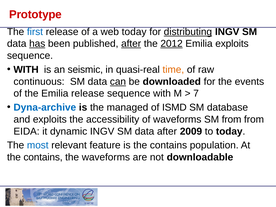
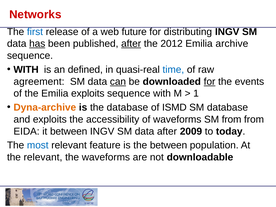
Prototype: Prototype -> Networks
web today: today -> future
distributing underline: present -> none
2012 underline: present -> none
Emilia exploits: exploits -> archive
seismic: seismic -> defined
time colour: orange -> blue
continuous: continuous -> agreement
for at (210, 82) underline: none -> present
Emilia release: release -> exploits
7: 7 -> 1
Dyna-archive colour: blue -> orange
the managed: managed -> database
it dynamic: dynamic -> between
is the contains: contains -> between
contains at (43, 157): contains -> relevant
